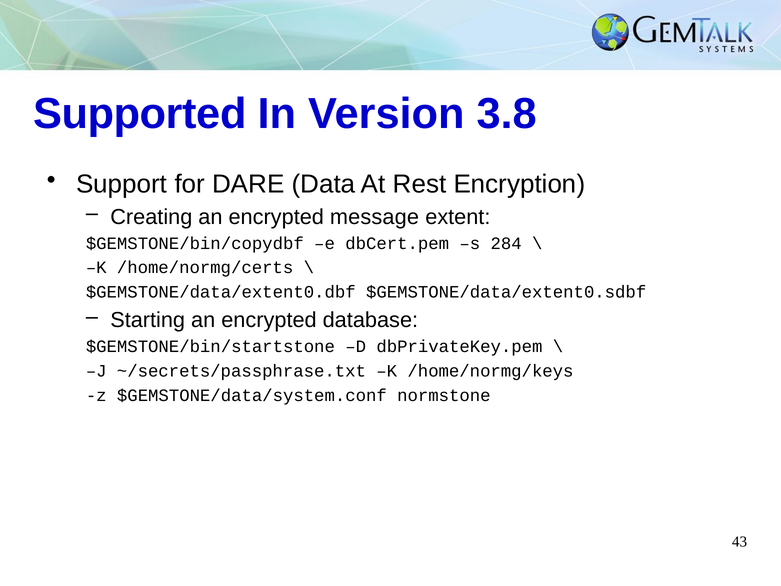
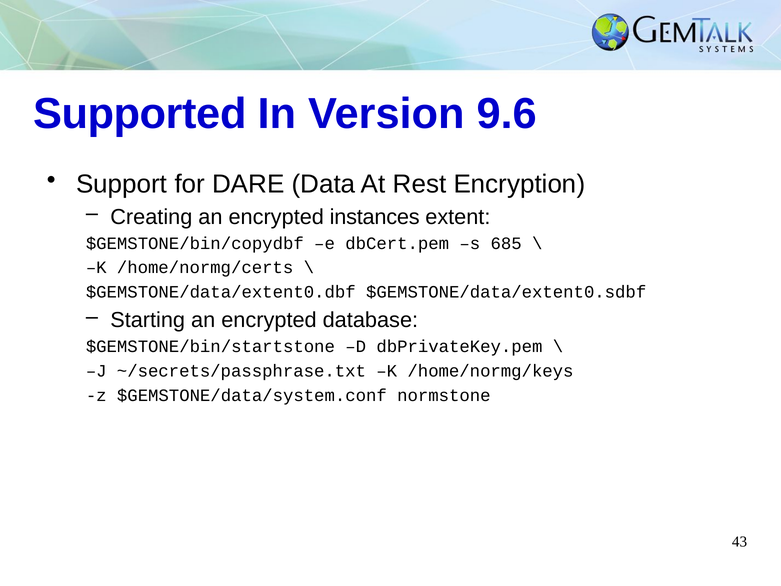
3.8: 3.8 -> 9.6
message: message -> instances
284: 284 -> 685
